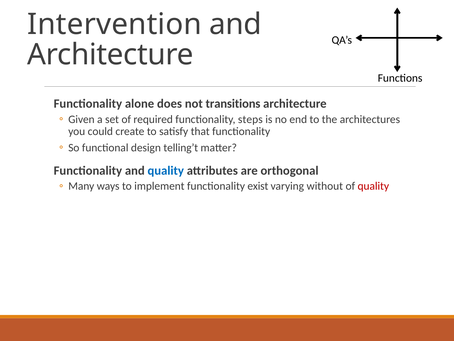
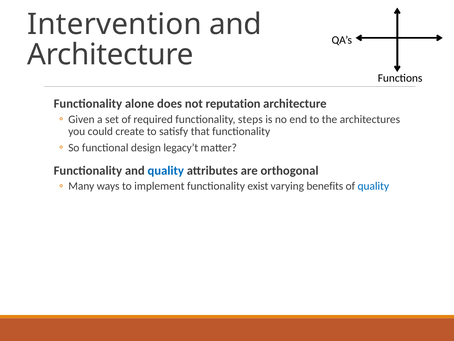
transitions: transitions -> reputation
telling’t: telling’t -> legacy’t
without: without -> benefits
quality at (373, 186) colour: red -> blue
